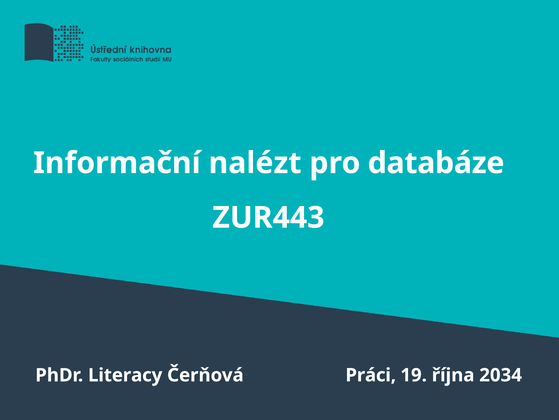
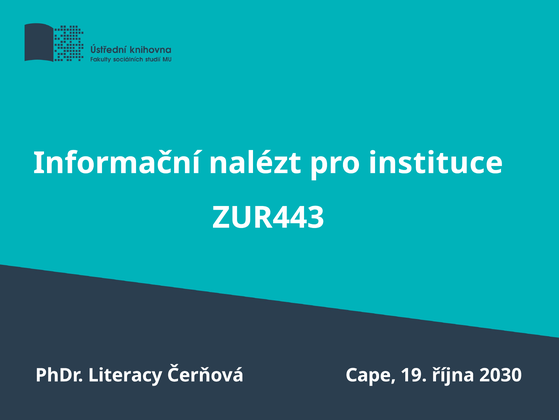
databáze: databáze -> instituce
Práci: Práci -> Cape
2034: 2034 -> 2030
